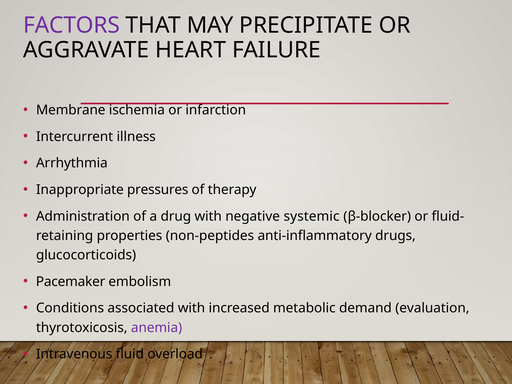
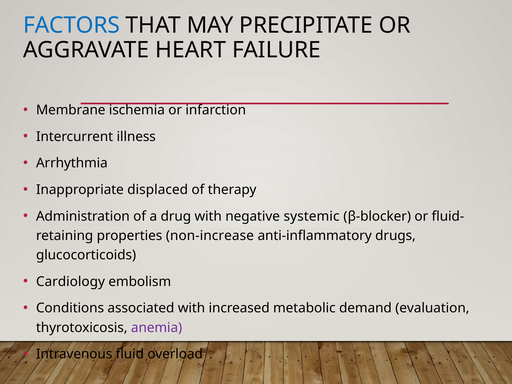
FACTORS colour: purple -> blue
pressures: pressures -> displaced
non-peptides: non-peptides -> non-increase
Pacemaker: Pacemaker -> Cardiology
